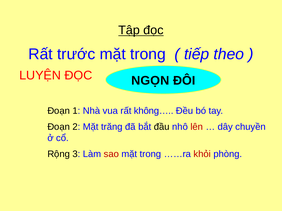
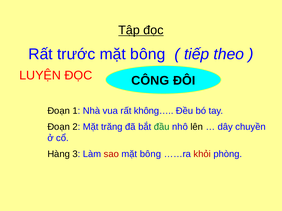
trong at (148, 54): trong -> bông
NGỌN: NGỌN -> CÔNG
đầu colour: black -> green
lên colour: red -> black
Rộng: Rộng -> Hàng
trong at (151, 154): trong -> bông
